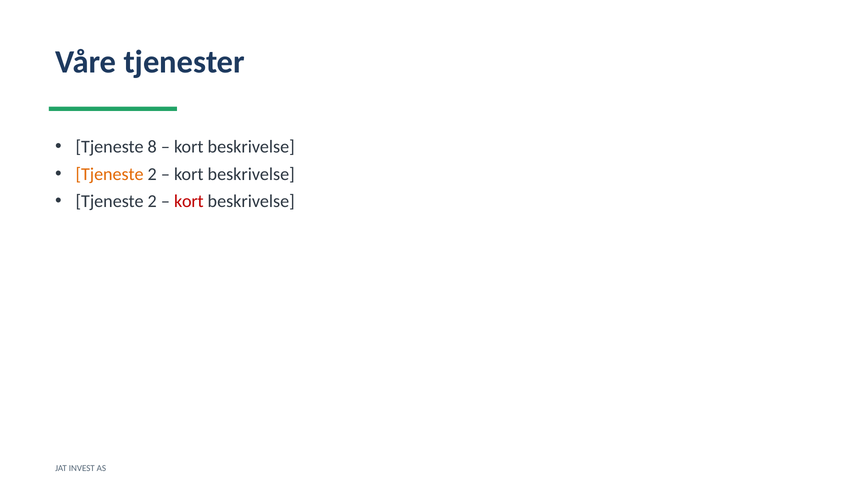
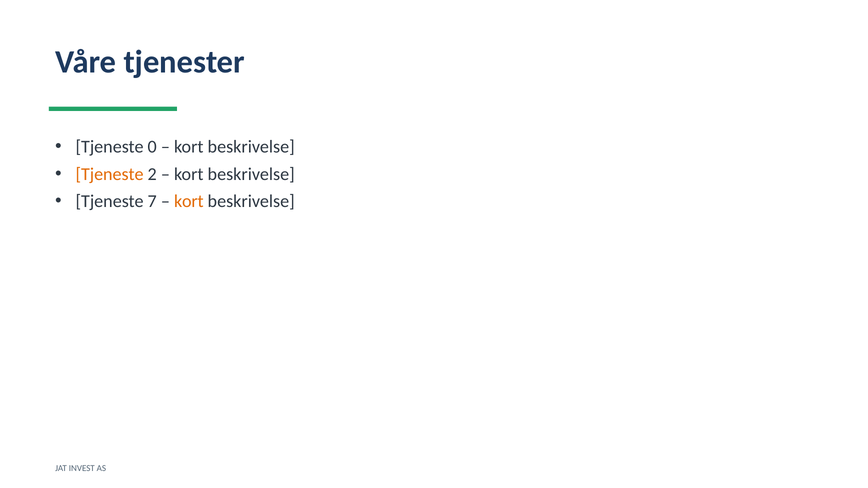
8: 8 -> 0
2 at (152, 201): 2 -> 7
kort at (189, 201) colour: red -> orange
